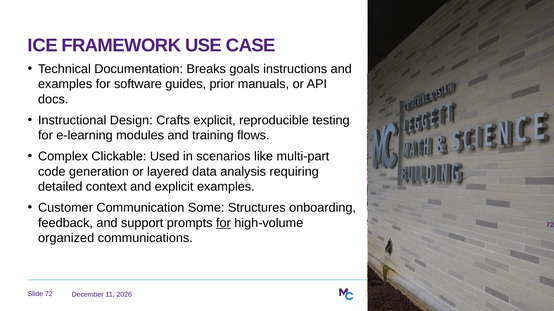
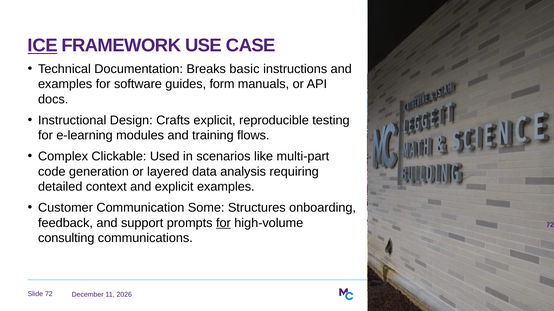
ICE underline: none -> present
goals: goals -> basic
prior: prior -> form
organized: organized -> consulting
